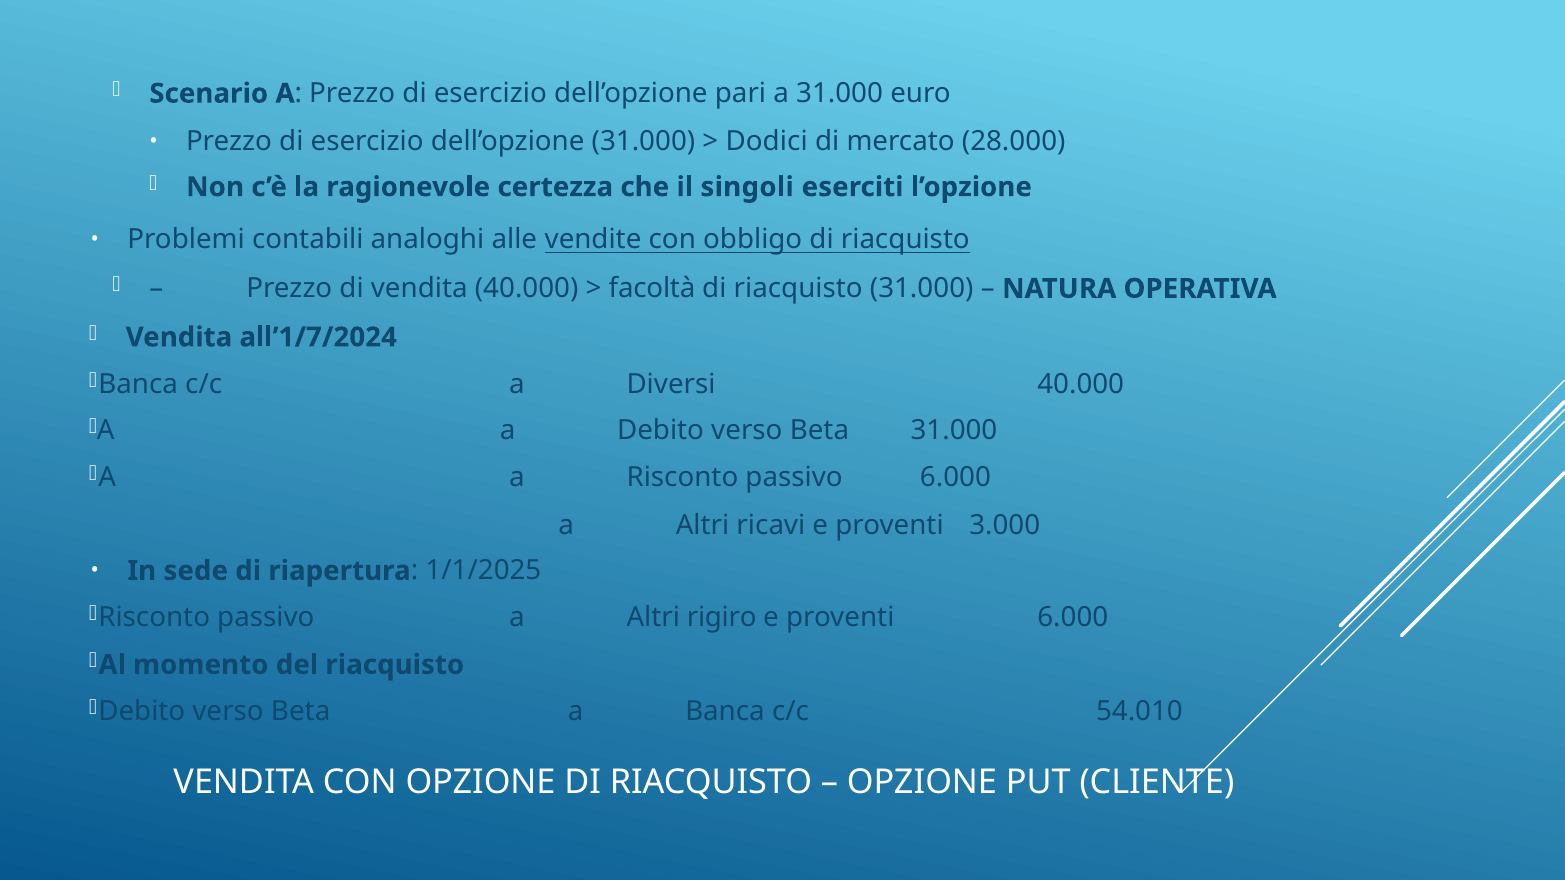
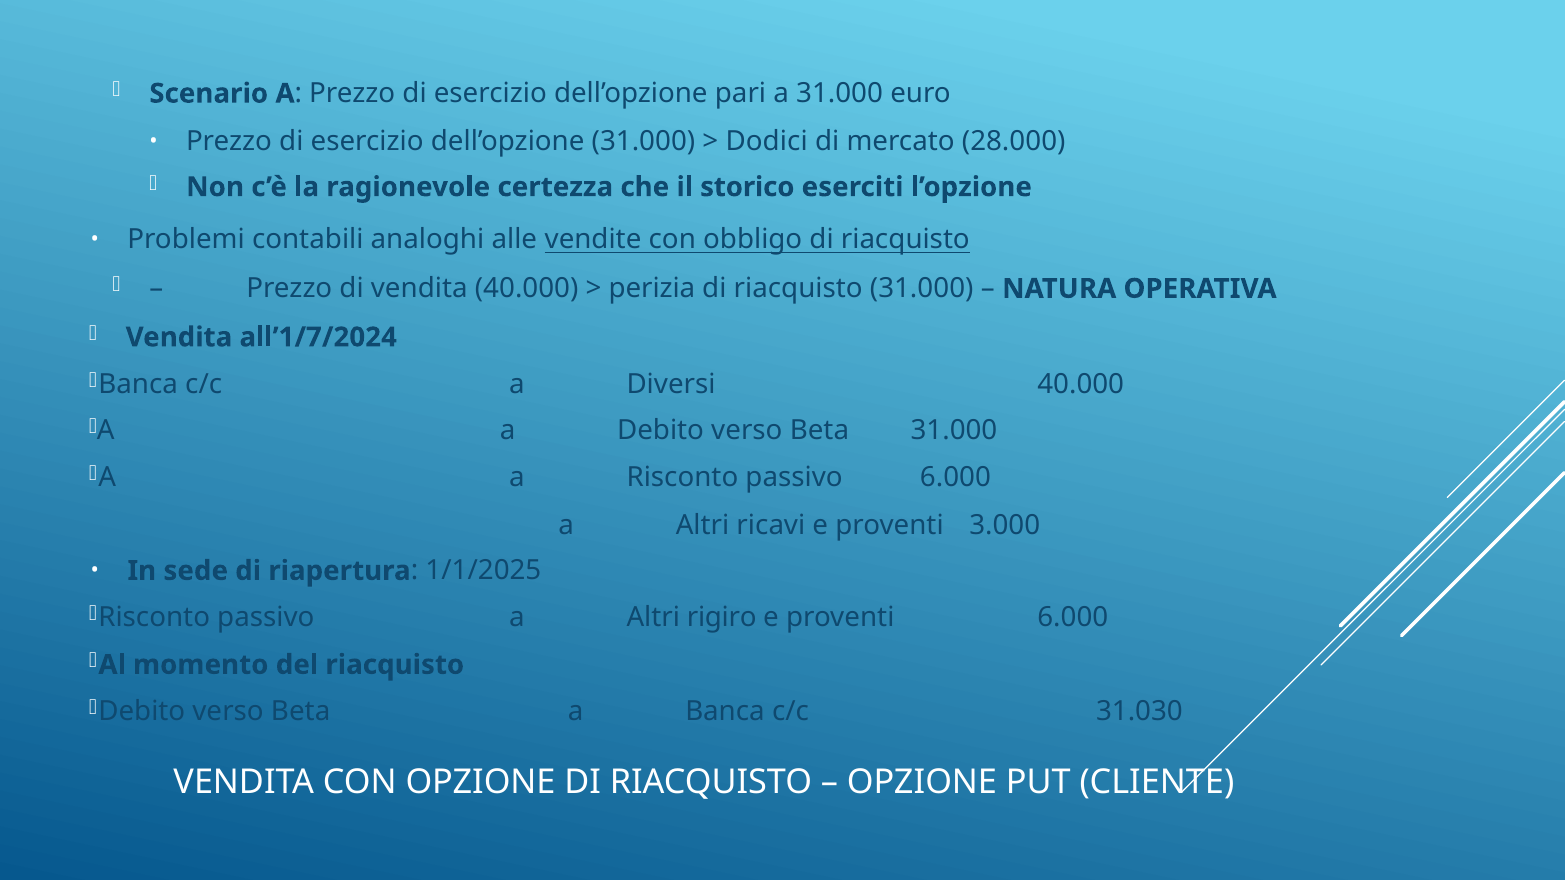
singoli: singoli -> storico
facoltà: facoltà -> perizia
54.010: 54.010 -> 31.030
